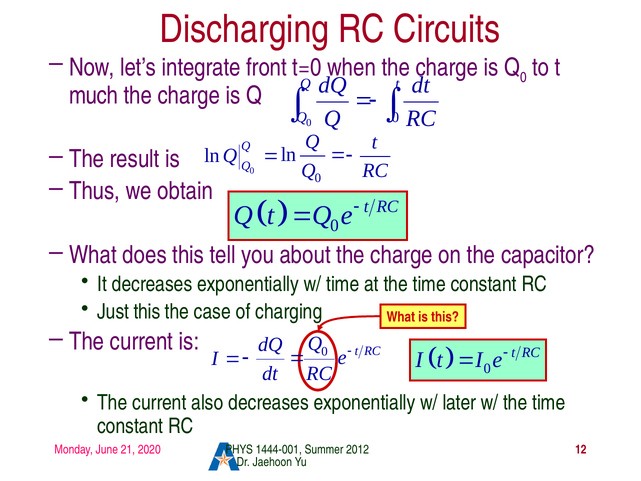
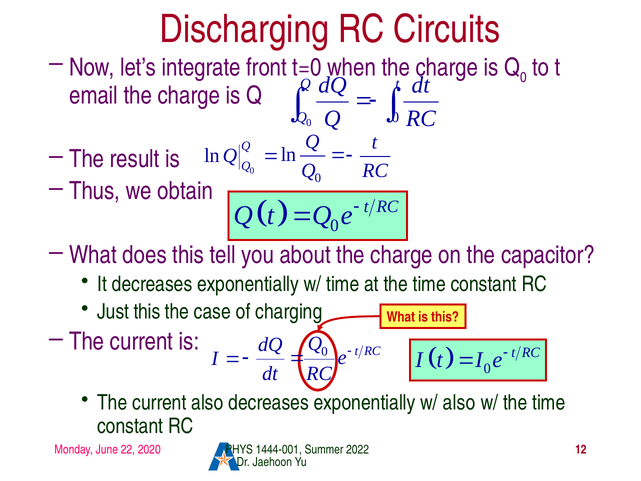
much: much -> email
w/ later: later -> also
21: 21 -> 22
2012: 2012 -> 2022
